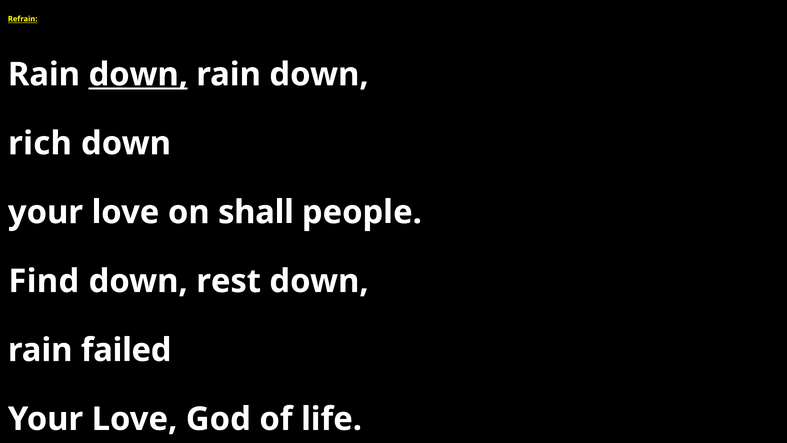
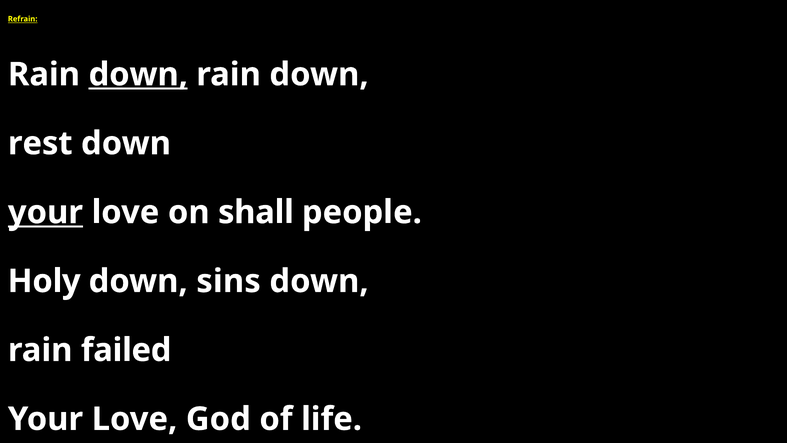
rich: rich -> rest
your at (45, 212) underline: none -> present
Find: Find -> Holy
rest: rest -> sins
